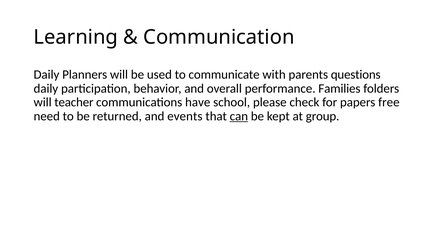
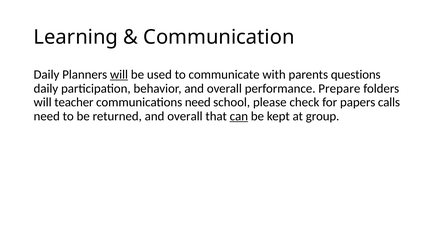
will at (119, 75) underline: none -> present
Families: Families -> Prepare
communications have: have -> need
free: free -> calls
returned and events: events -> overall
